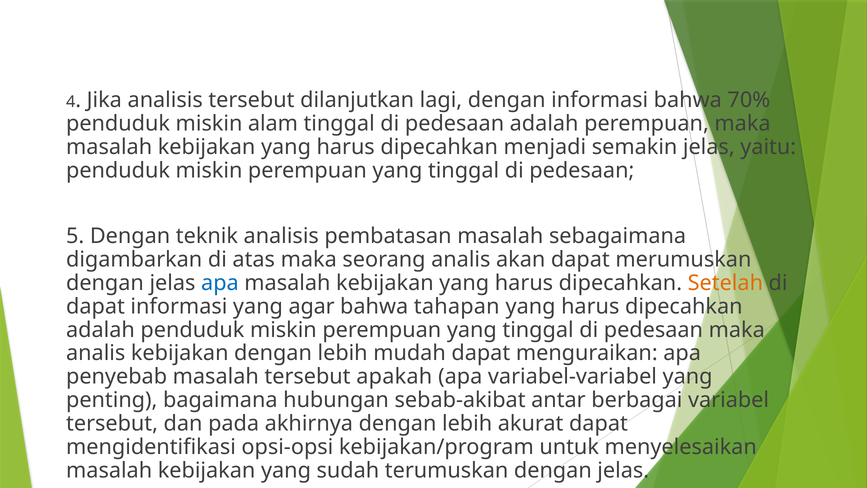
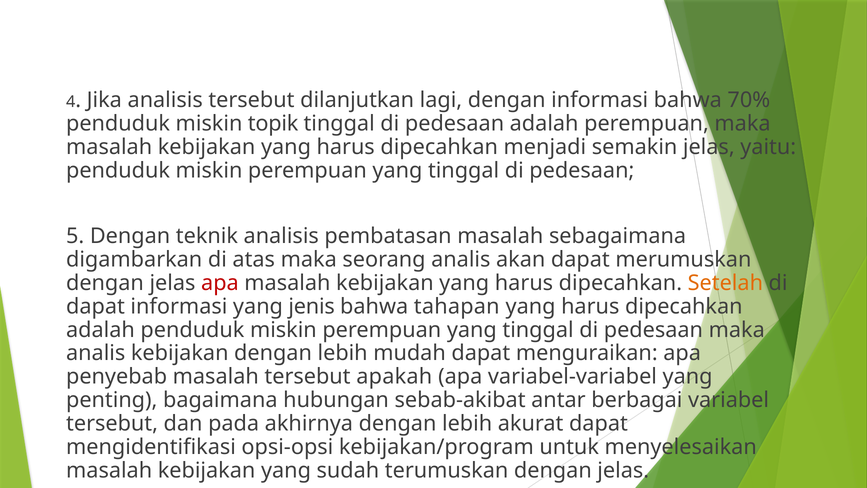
alam: alam -> topik
apa at (220, 283) colour: blue -> red
agar: agar -> jenis
